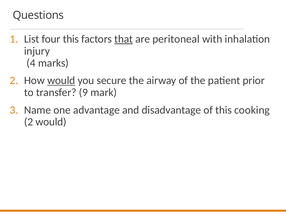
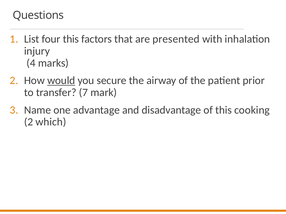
that underline: present -> none
peritoneal: peritoneal -> presented
9: 9 -> 7
2 would: would -> which
